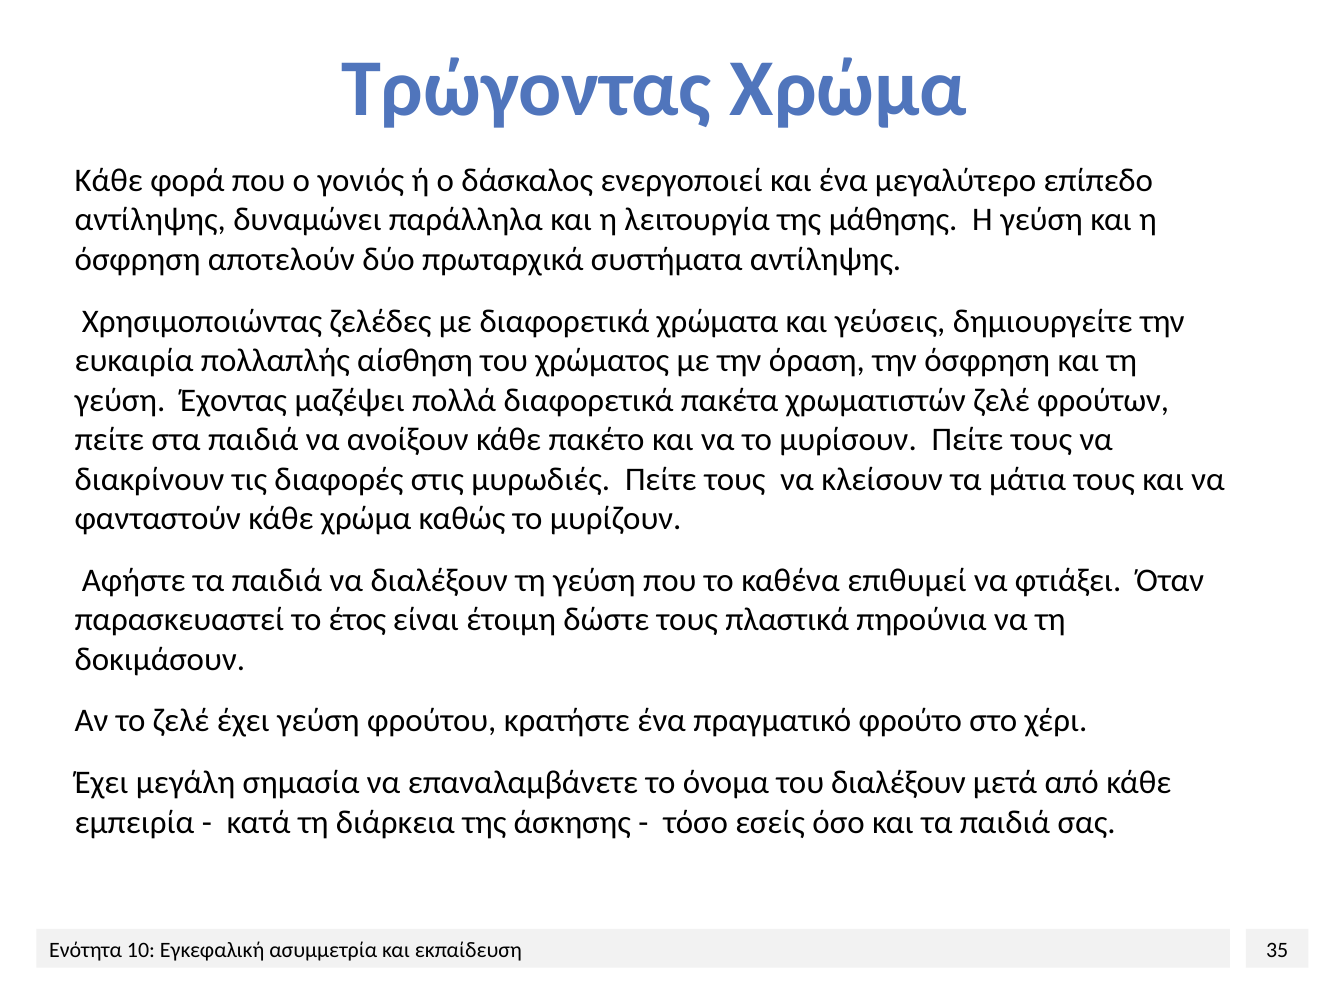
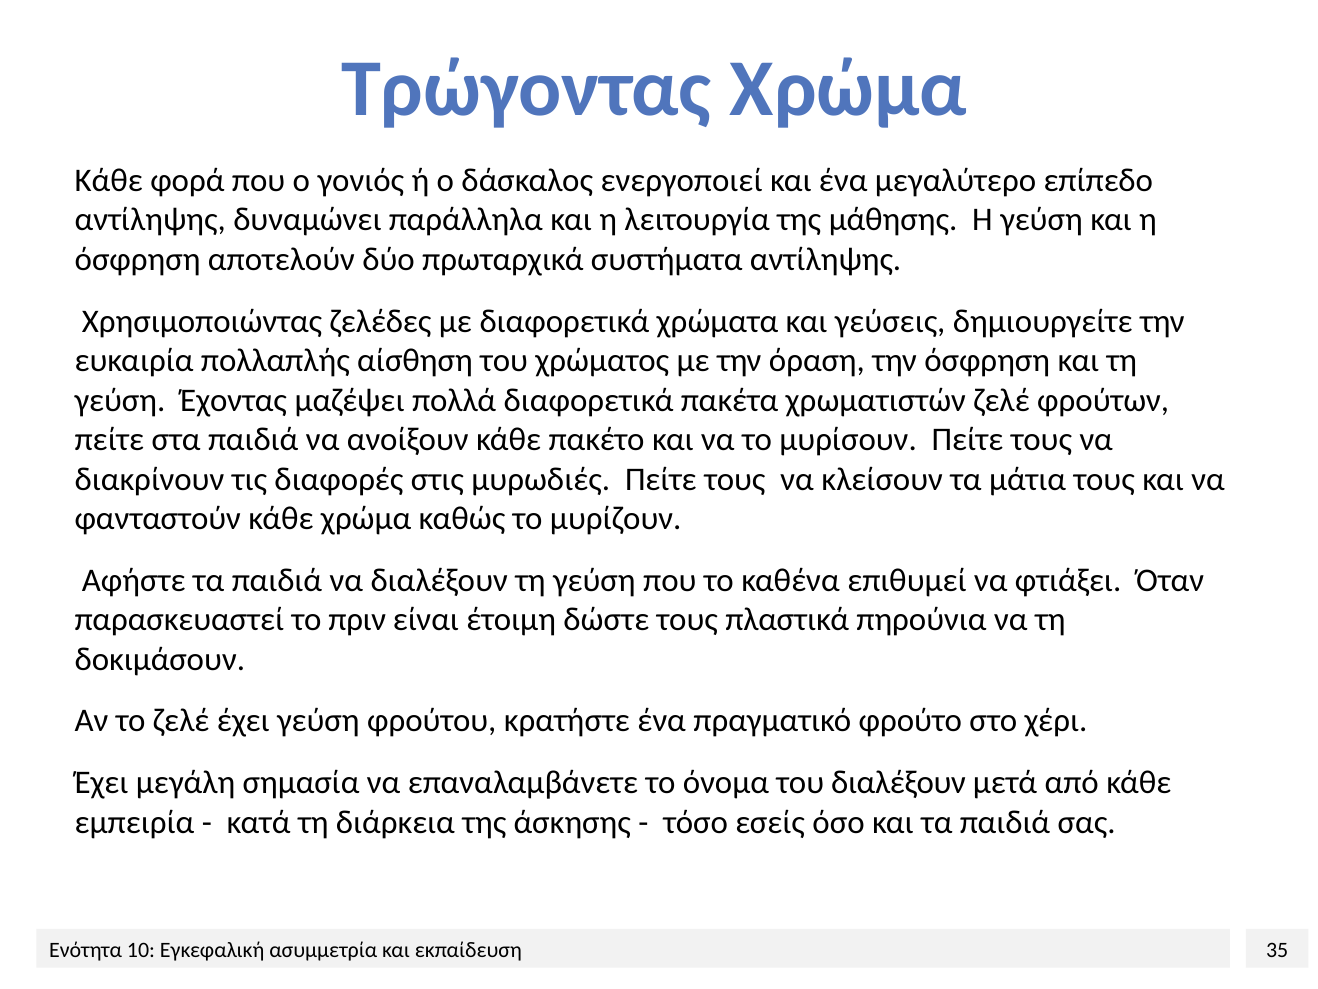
έτος: έτος -> πριν
